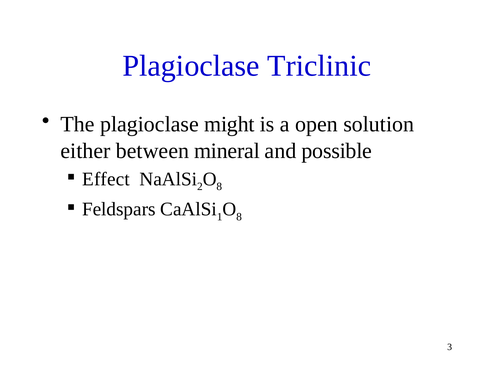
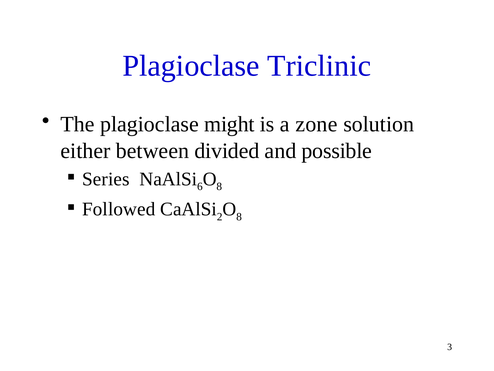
open: open -> zone
mineral: mineral -> divided
Effect: Effect -> Series
2: 2 -> 6
Feldspars: Feldspars -> Followed
1: 1 -> 2
